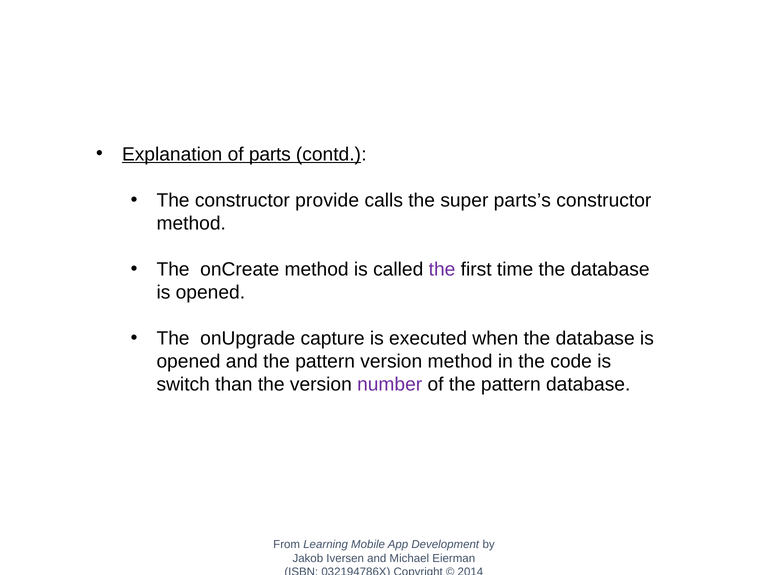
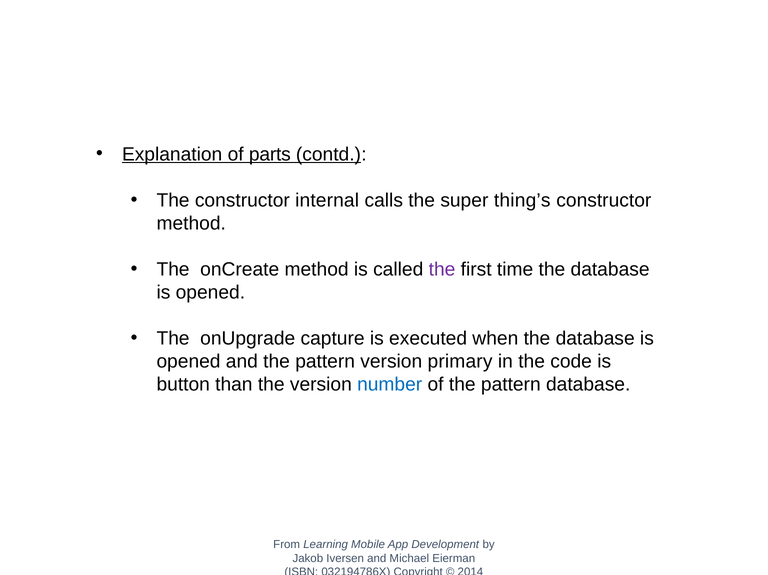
provide: provide -> internal
parts’s: parts’s -> thing’s
version method: method -> primary
switch: switch -> button
number colour: purple -> blue
